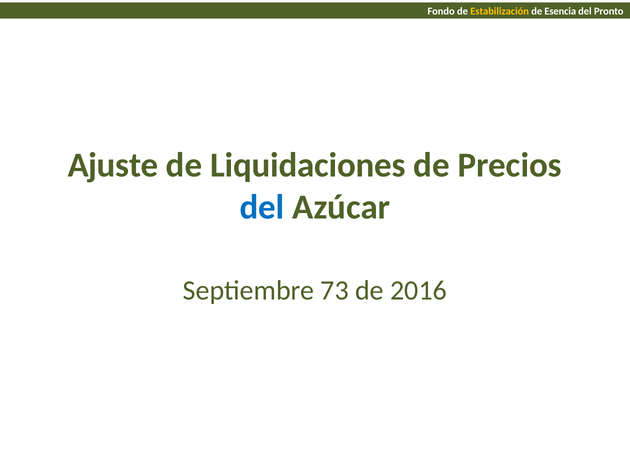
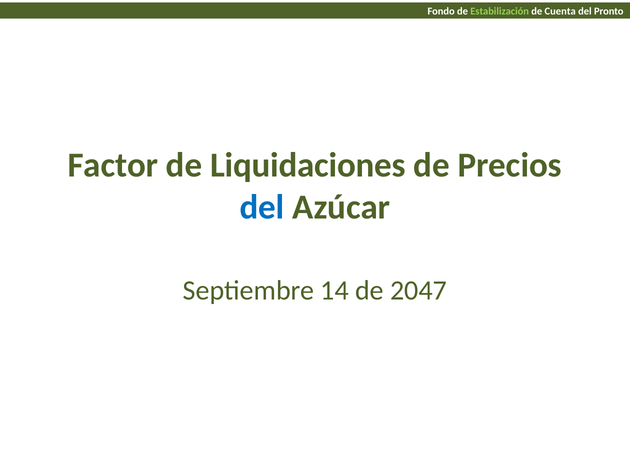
Estabilización colour: yellow -> light green
Esencia: Esencia -> Cuenta
Ajuste: Ajuste -> Factor
73: 73 -> 14
2016: 2016 -> 2047
